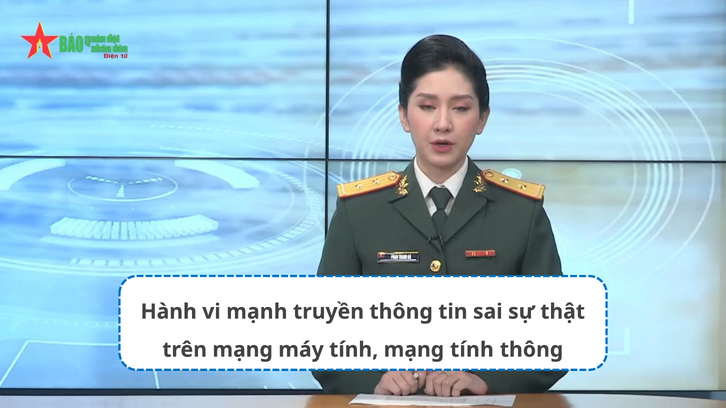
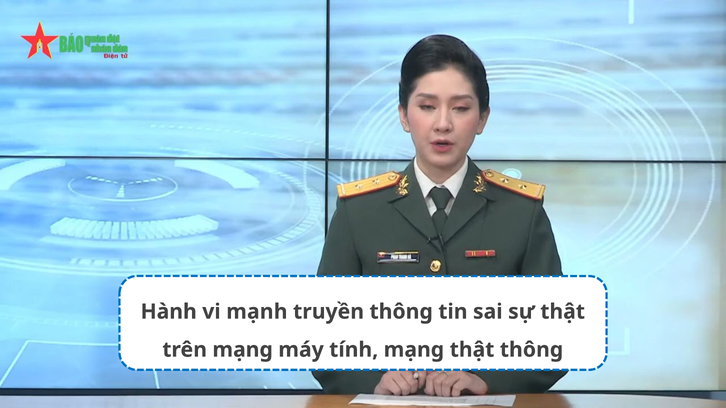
mạng tính: tính -> thật
